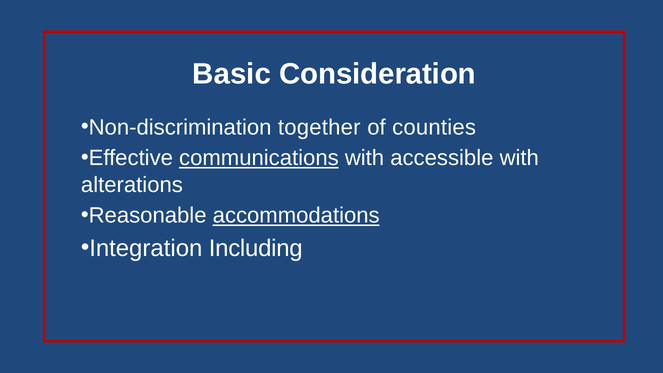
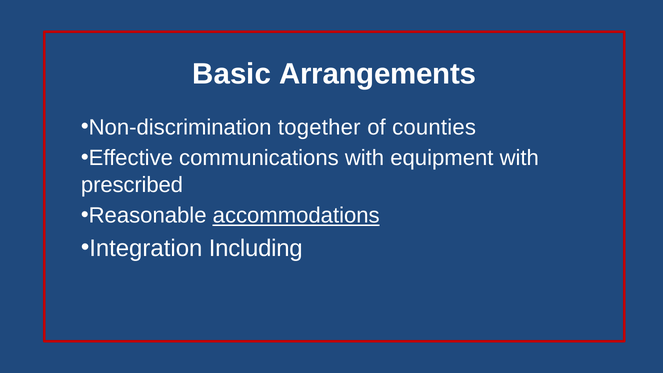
Consideration: Consideration -> Arrangements
communications underline: present -> none
accessible: accessible -> equipment
alterations: alterations -> prescribed
